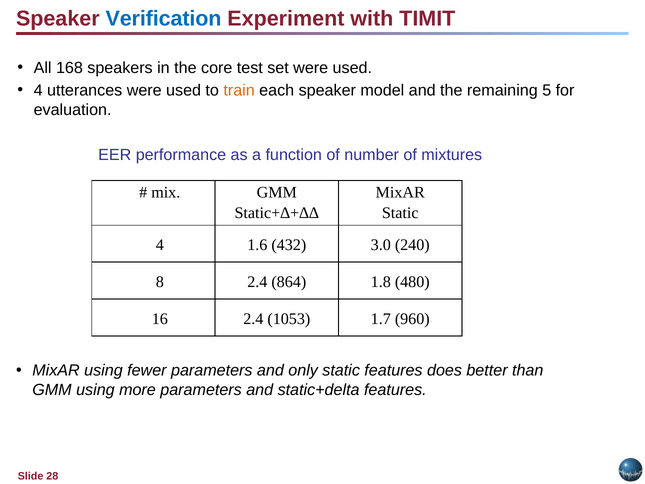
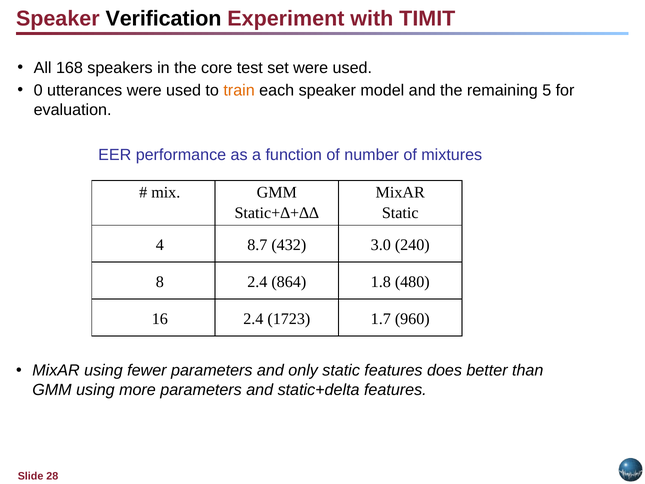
Verification colour: blue -> black
4 at (38, 90): 4 -> 0
1.6: 1.6 -> 8.7
1053: 1053 -> 1723
